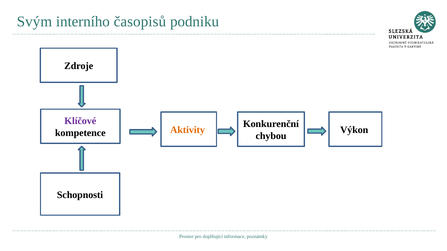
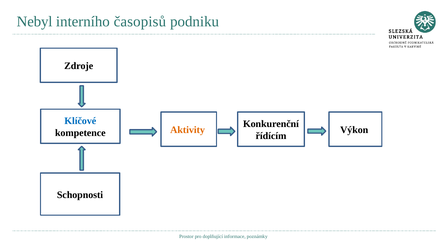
Svým: Svým -> Nebyl
Klíčové colour: purple -> blue
chybou: chybou -> řídícím
